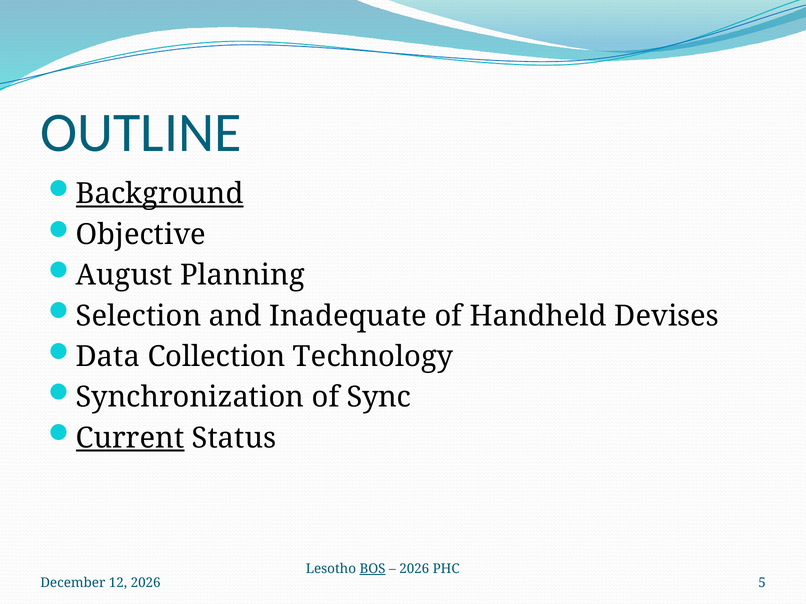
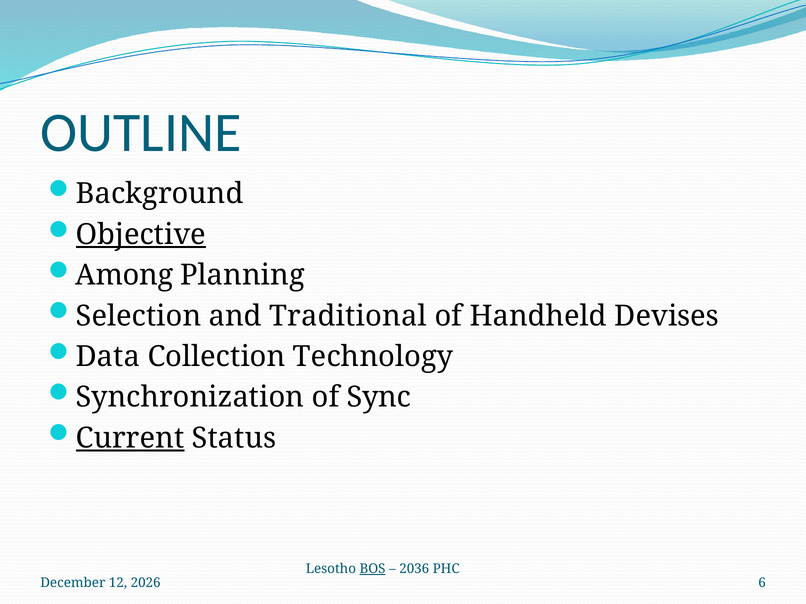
Background underline: present -> none
Objective underline: none -> present
August: August -> Among
Inadequate: Inadequate -> Traditional
2026 at (414, 569): 2026 -> 2036
5: 5 -> 6
